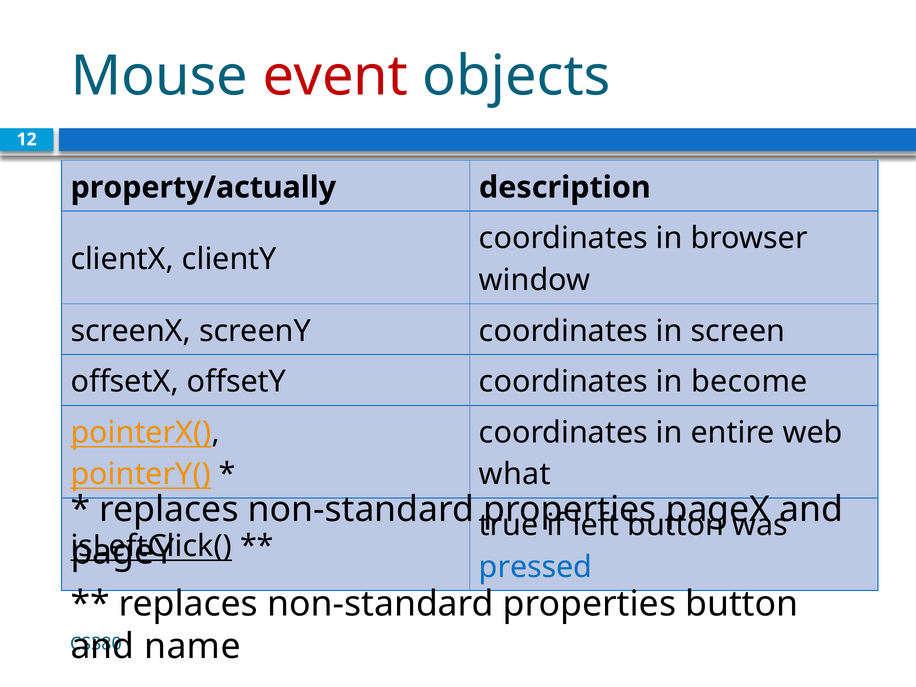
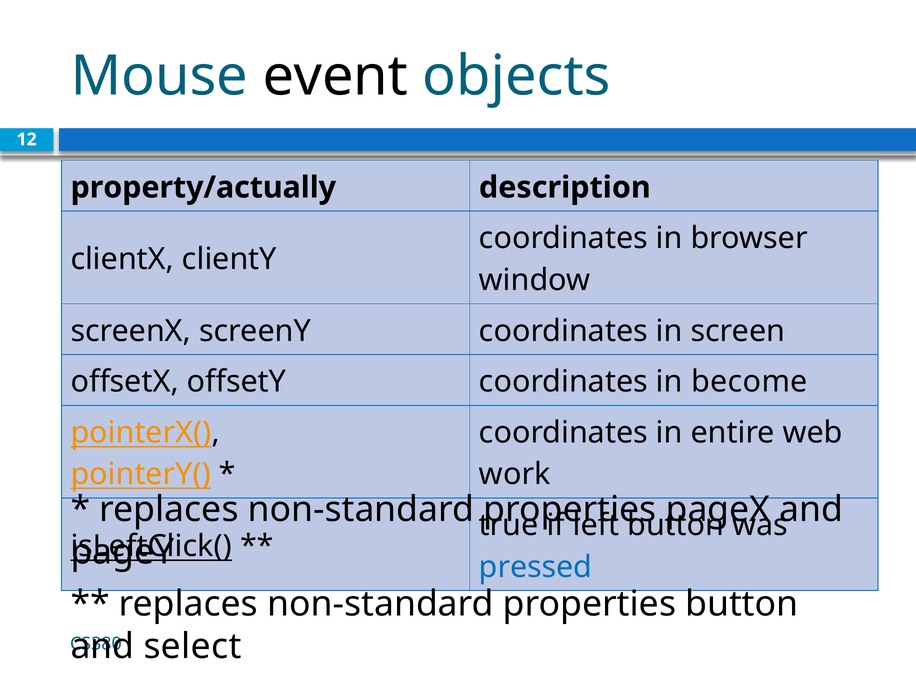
event colour: red -> black
what: what -> work
name: name -> select
